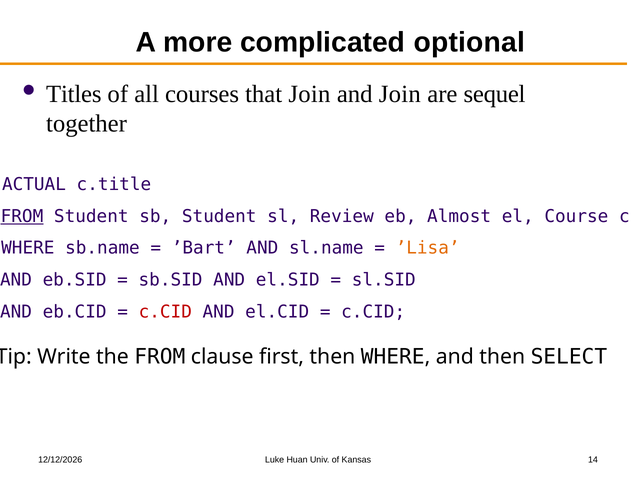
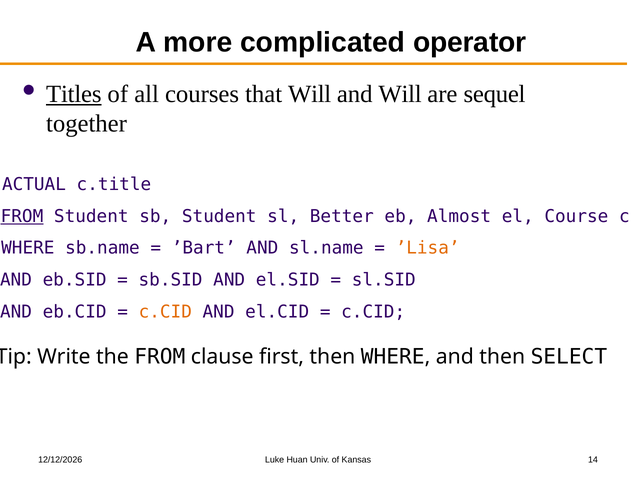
optional: optional -> operator
Titles underline: none -> present
that Join: Join -> Will
and Join: Join -> Will
Review: Review -> Better
c.CID at (165, 312) colour: red -> orange
